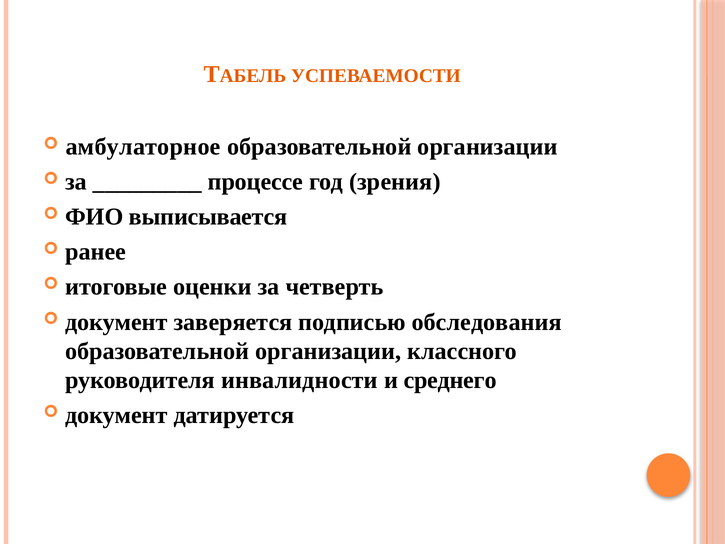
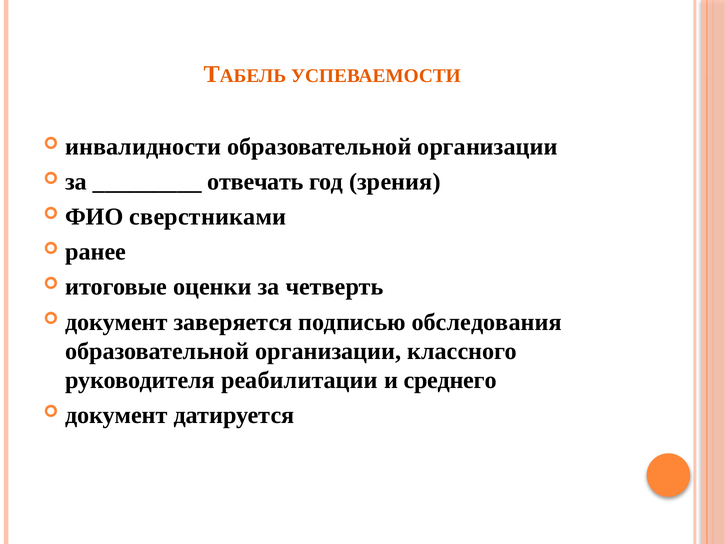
амбулаторное: амбулаторное -> инвалидности
процессе: процессе -> отвечать
выписывается: выписывается -> сверстниками
инвалидности: инвалидности -> реабилитации
